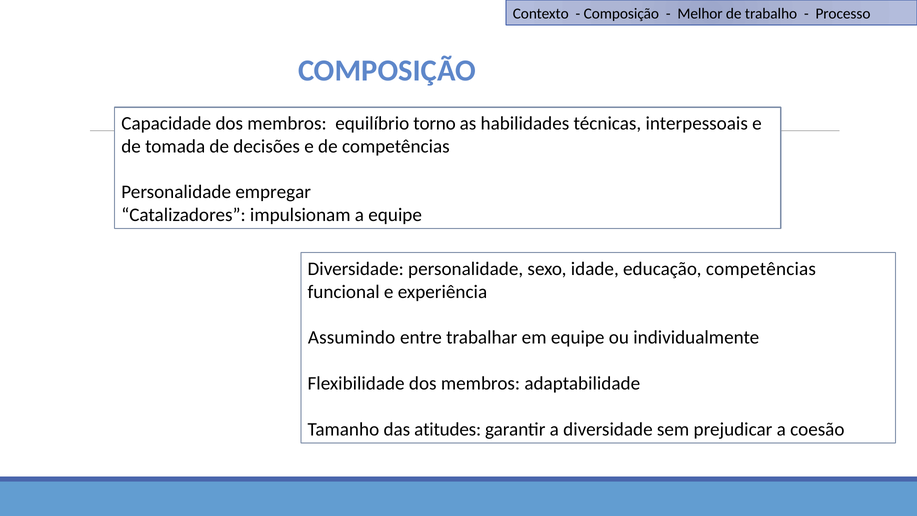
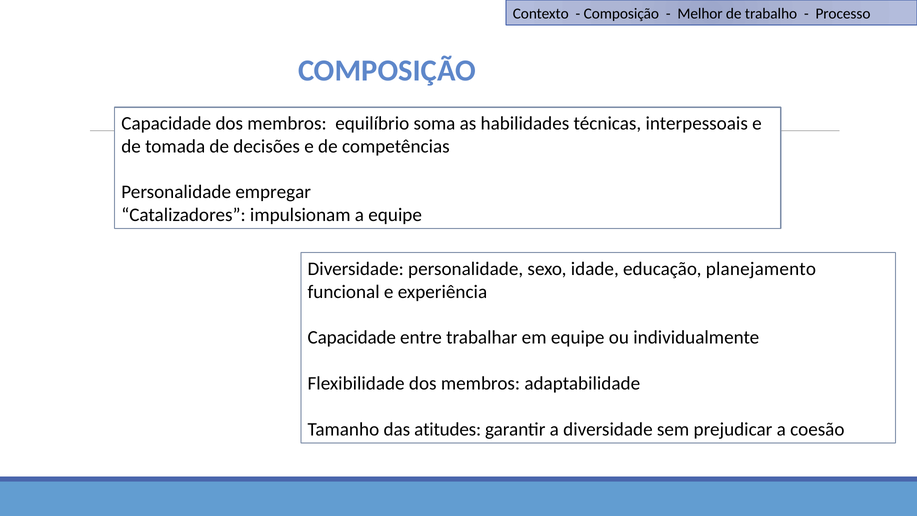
torno: torno -> soma
educação competências: competências -> planejamento
Assumindo at (352, 338): Assumindo -> Capacidade
